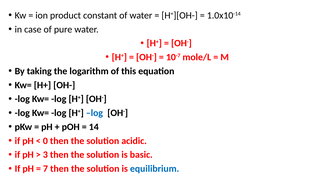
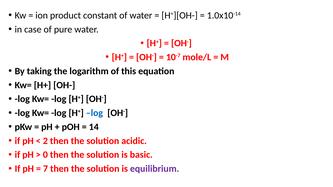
0: 0 -> 2
3: 3 -> 0
equilibrium colour: blue -> purple
